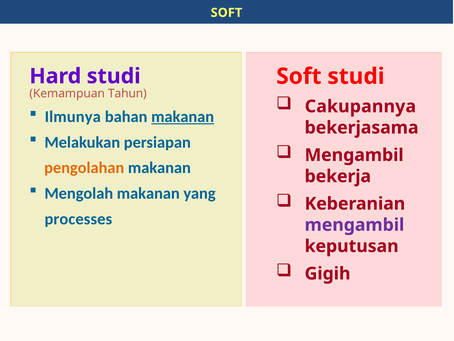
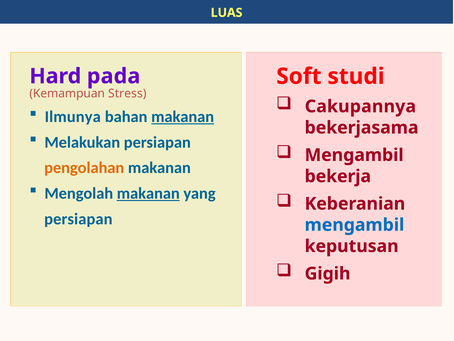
SOFT at (226, 13): SOFT -> LUAS
Hard studi: studi -> pada
Tahun: Tahun -> Stress
makanan at (148, 193) underline: none -> present
processes at (78, 219): processes -> persiapan
mengambil at (354, 225) colour: purple -> blue
